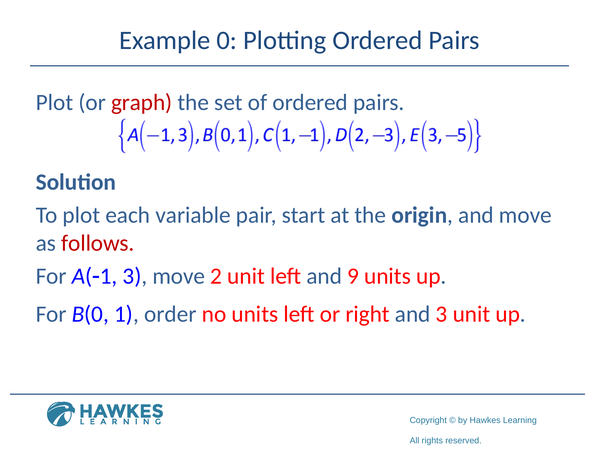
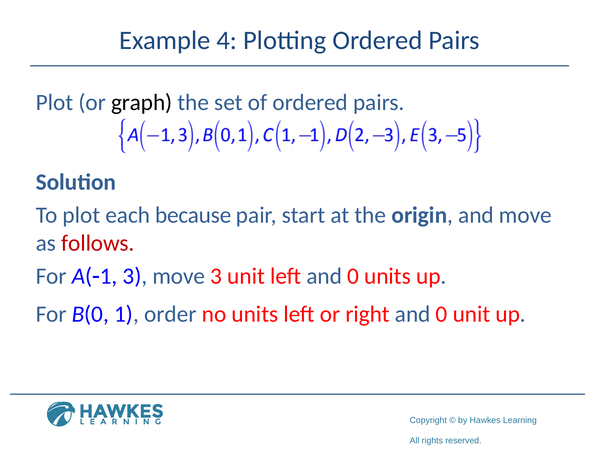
0: 0 -> 4
graph colour: red -> black
variable: variable -> because
move 2: 2 -> 3
left and 9: 9 -> 0
right and 3: 3 -> 0
